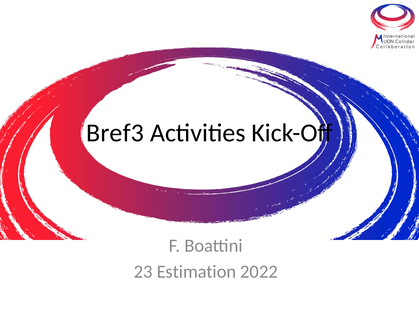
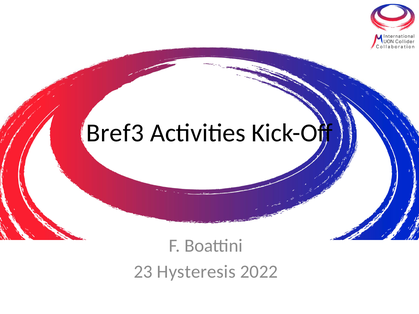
Estimation: Estimation -> Hysteresis
